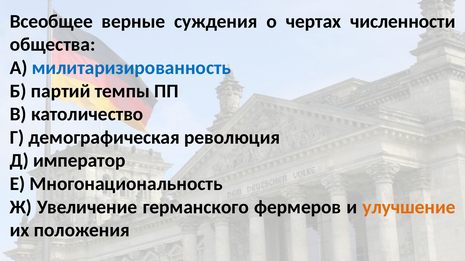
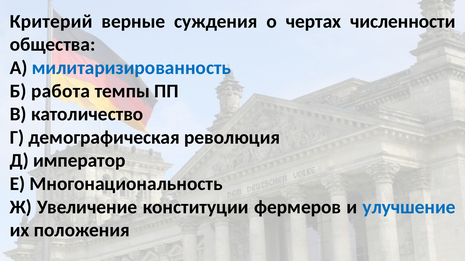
Всеобщее: Всеобщее -> Критерий
партий: партий -> работа
германского: германского -> конституции
улучшение colour: orange -> blue
